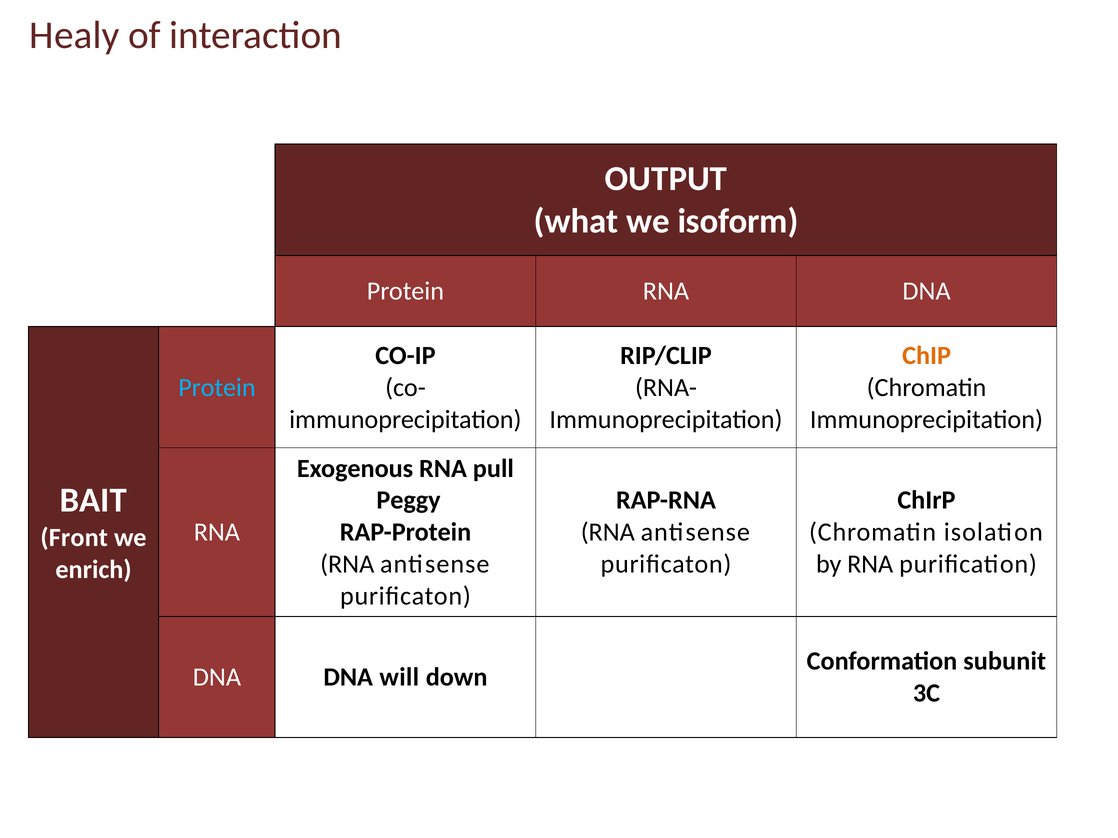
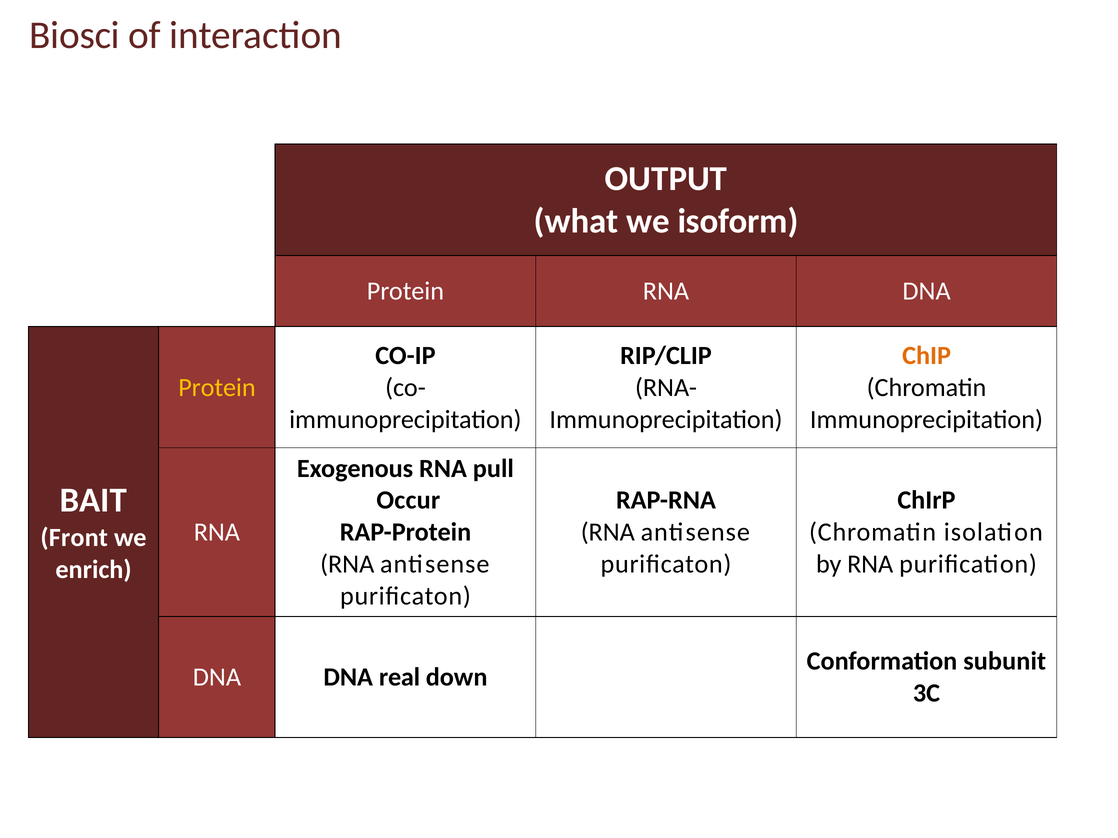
Healy: Healy -> Biosci
Protein at (217, 388) colour: light blue -> yellow
Peggy: Peggy -> Occur
will: will -> real
